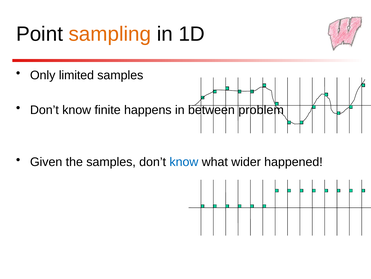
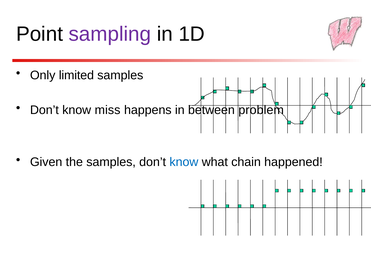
sampling colour: orange -> purple
finite: finite -> miss
wider: wider -> chain
